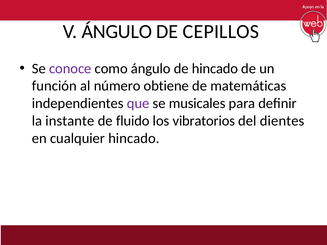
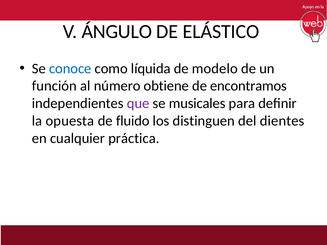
CEPILLOS: CEPILLOS -> ELÁSTICO
conoce colour: purple -> blue
como ángulo: ángulo -> líquida
de hincado: hincado -> modelo
matemáticas: matemáticas -> encontramos
instante: instante -> opuesta
vibratorios: vibratorios -> distinguen
cualquier hincado: hincado -> práctica
